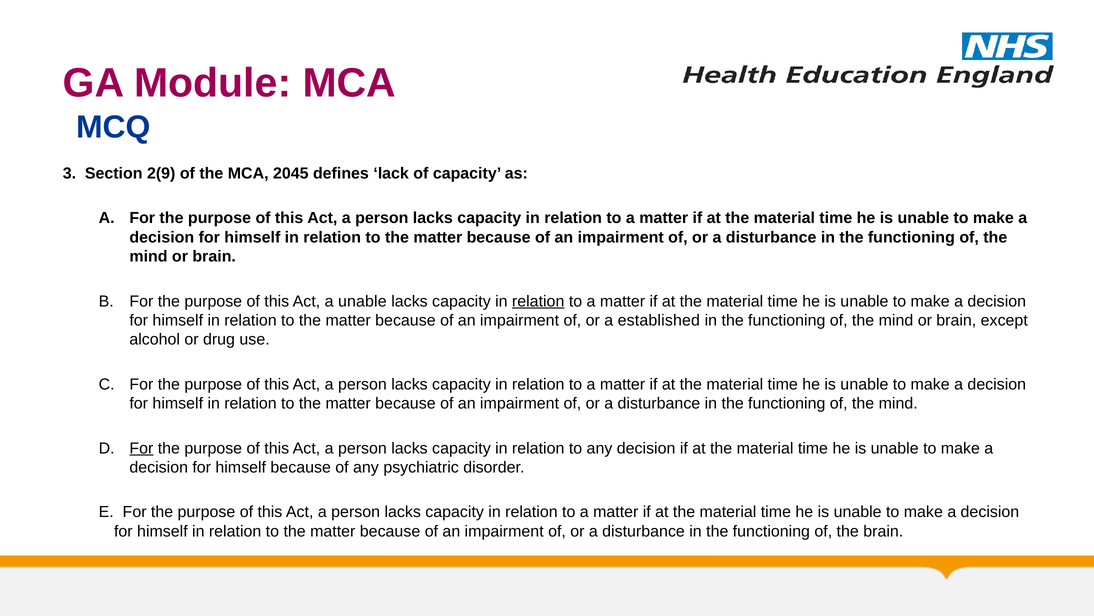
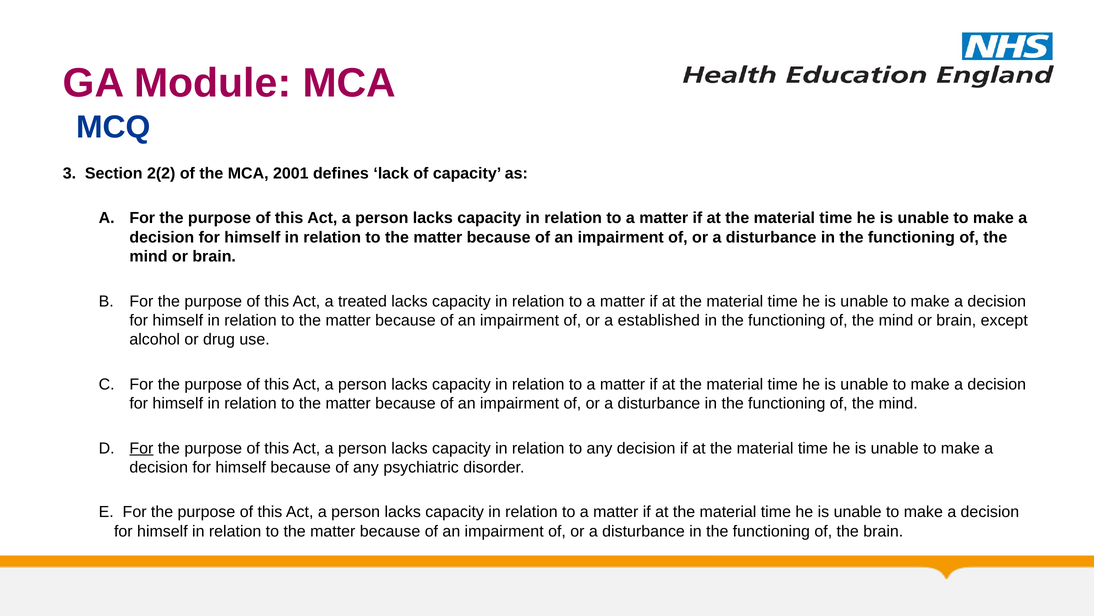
2(9: 2(9 -> 2(2
2045: 2045 -> 2001
a unable: unable -> treated
relation at (538, 301) underline: present -> none
